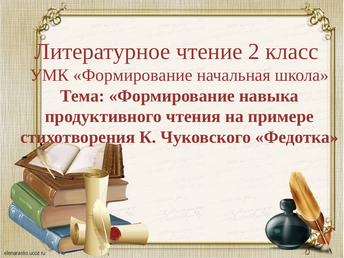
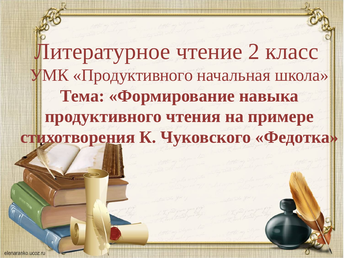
УМК Формирование: Формирование -> Продуктивного
